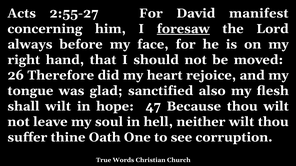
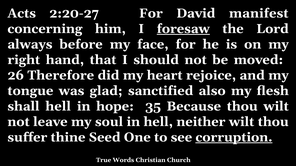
2:55-27: 2:55-27 -> 2:20-27
shall wilt: wilt -> hell
47: 47 -> 35
Oath: Oath -> Seed
corruption underline: none -> present
